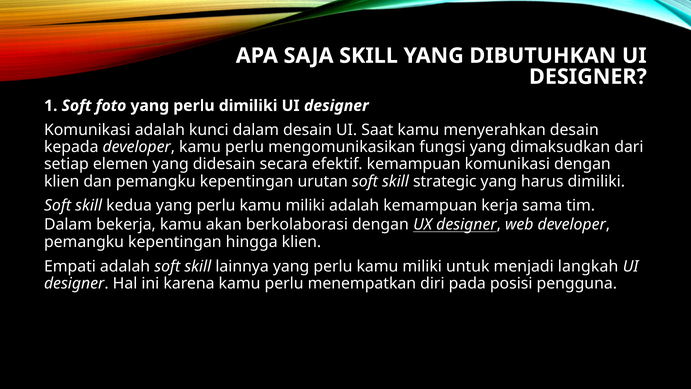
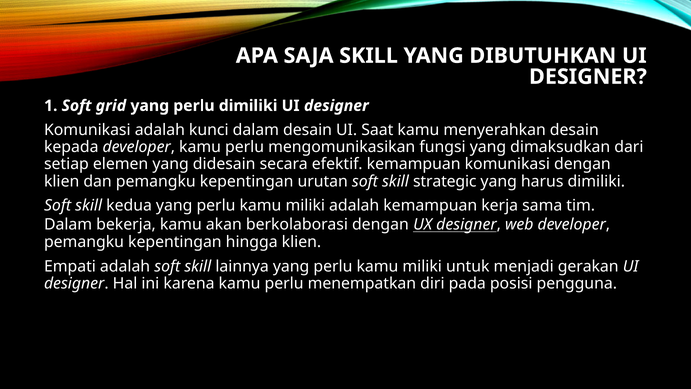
foto: foto -> grid
langkah: langkah -> gerakan
